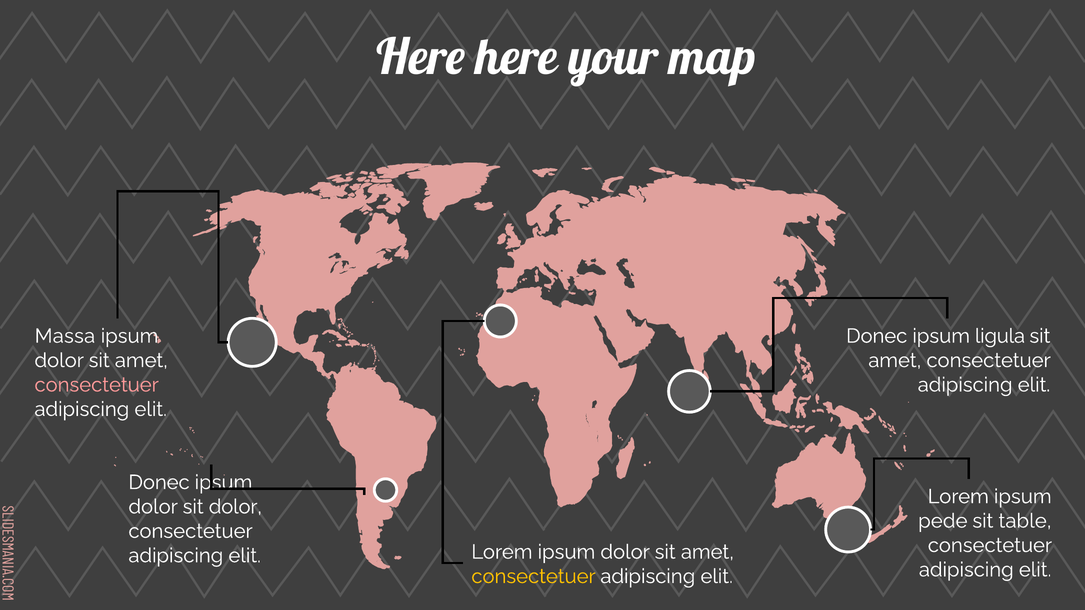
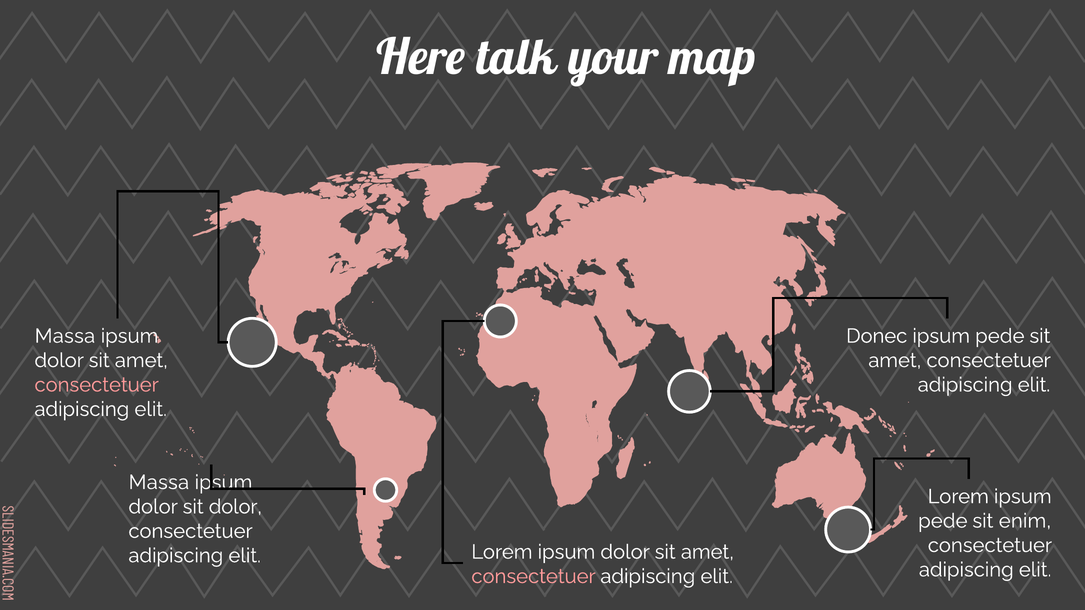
Here here: here -> talk
ligula at (1000, 336): ligula -> pede
Donec at (159, 483): Donec -> Massa
table: table -> enim
consectetuer at (533, 577) colour: yellow -> pink
